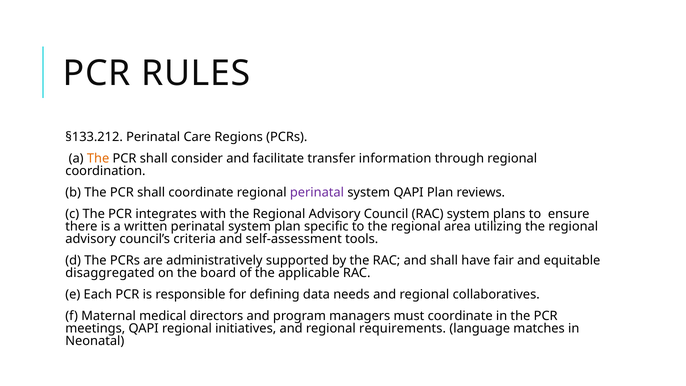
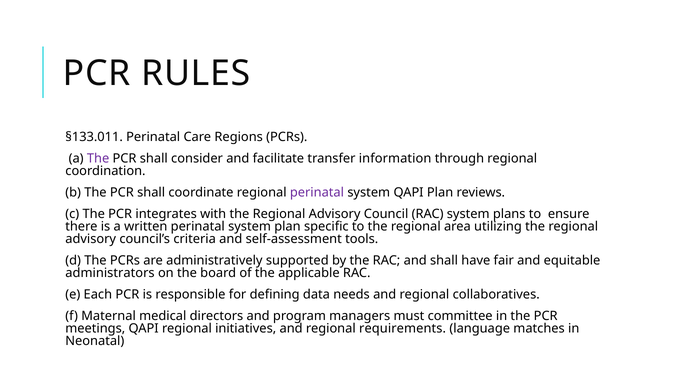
§133.212: §133.212 -> §133.011
The at (98, 158) colour: orange -> purple
disaggregated: disaggregated -> administrators
must coordinate: coordinate -> committee
